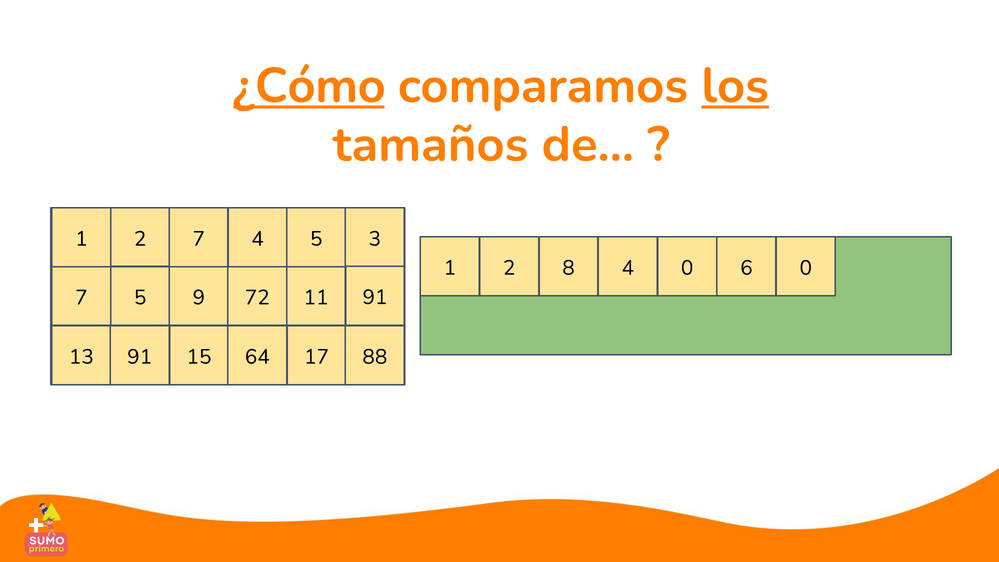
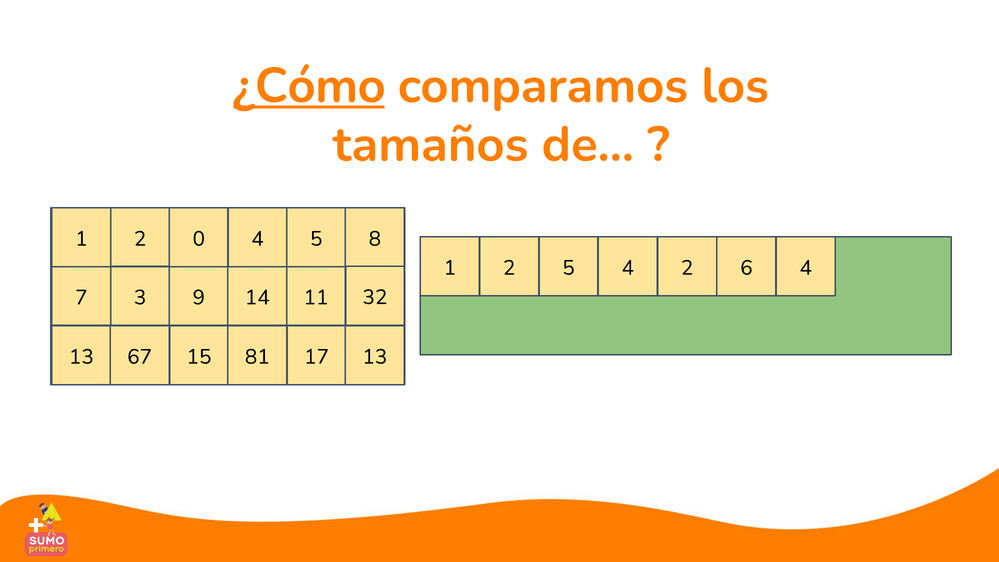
los underline: present -> none
2 7: 7 -> 0
3: 3 -> 8
2 8: 8 -> 5
4 0: 0 -> 2
6 0: 0 -> 4
7 5: 5 -> 3
72: 72 -> 14
11 91: 91 -> 32
13 91: 91 -> 67
64: 64 -> 81
17 88: 88 -> 13
